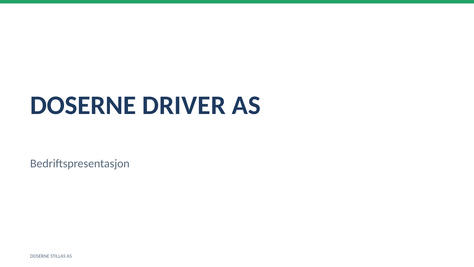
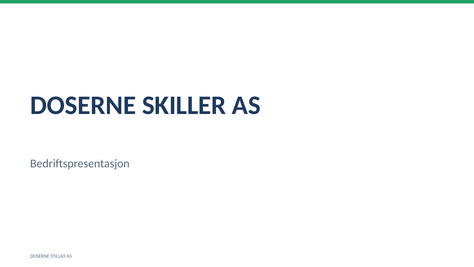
DRIVER: DRIVER -> SKILLER
